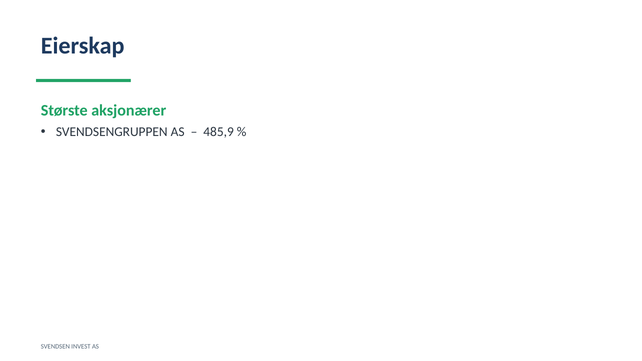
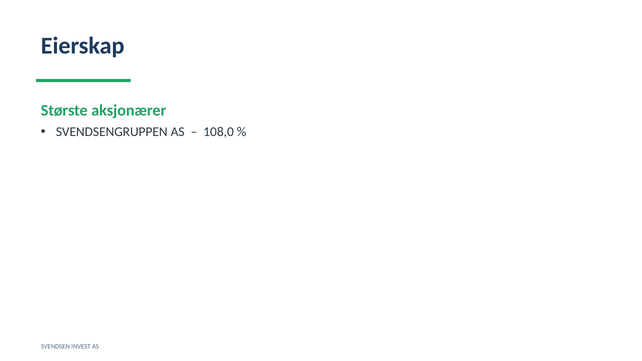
485,9: 485,9 -> 108,0
